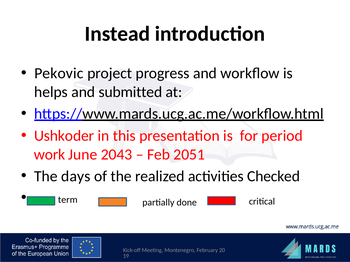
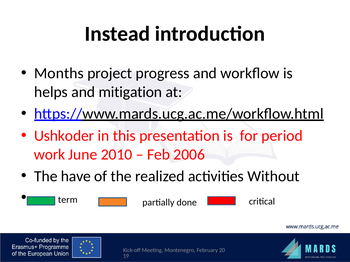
Pekovic: Pekovic -> Months
submitted: submitted -> mitigation
2043: 2043 -> 2010
2051: 2051 -> 2006
days: days -> have
Checked: Checked -> Without
